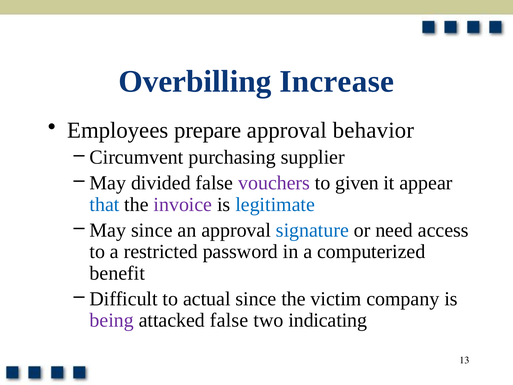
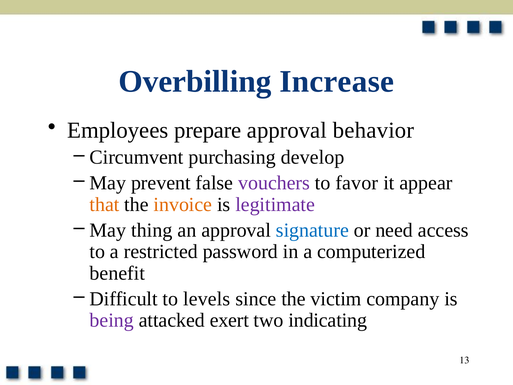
supplier: supplier -> develop
divided: divided -> prevent
given: given -> favor
that colour: blue -> orange
invoice colour: purple -> orange
legitimate colour: blue -> purple
May since: since -> thing
actual: actual -> levels
attacked false: false -> exert
